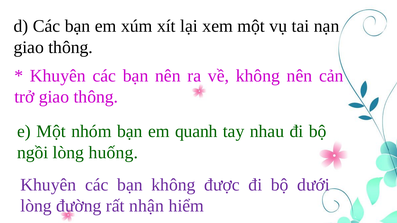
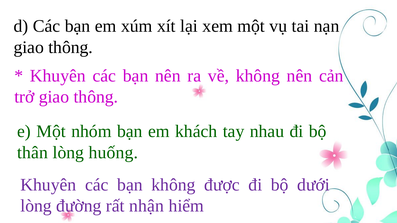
quanh: quanh -> khách
ngồi: ngồi -> thân
